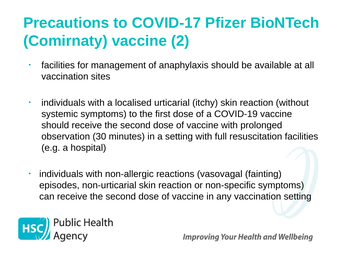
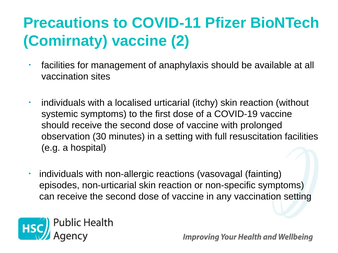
COVID-17: COVID-17 -> COVID-11
